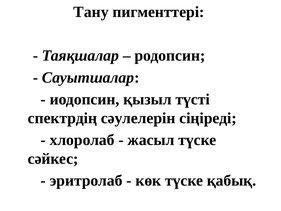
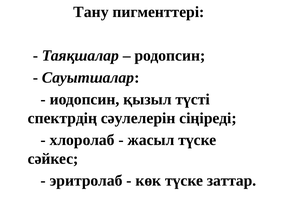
қабық: қабық -> заттар
